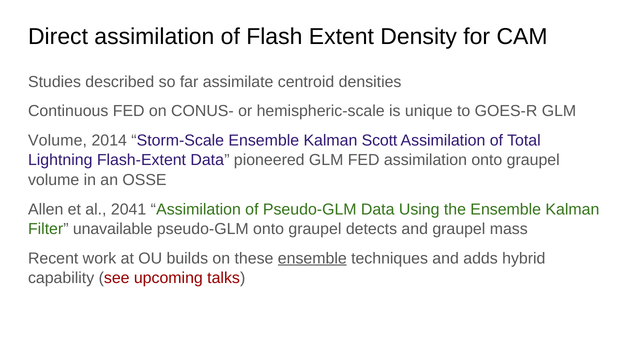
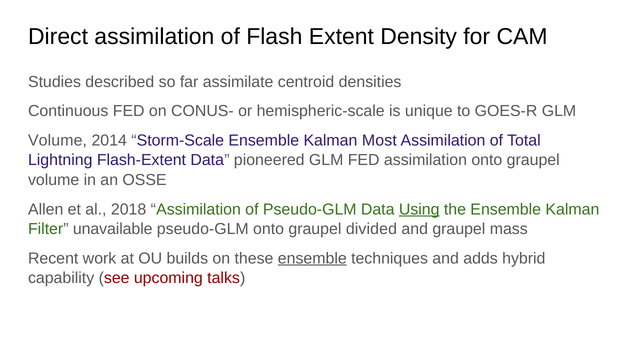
Scott: Scott -> Most
2041: 2041 -> 2018
Using underline: none -> present
detects: detects -> divided
